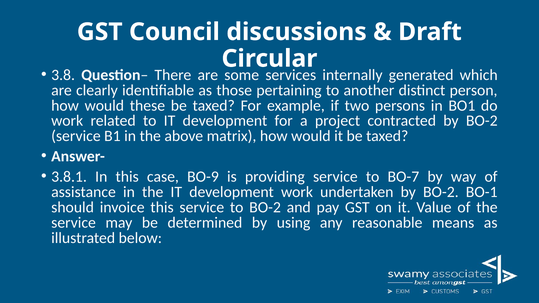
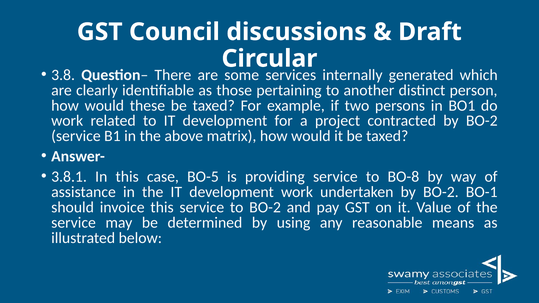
BO-9: BO-9 -> BO-5
BO-7: BO-7 -> BO-8
